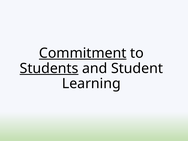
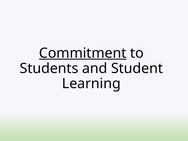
Students underline: present -> none
